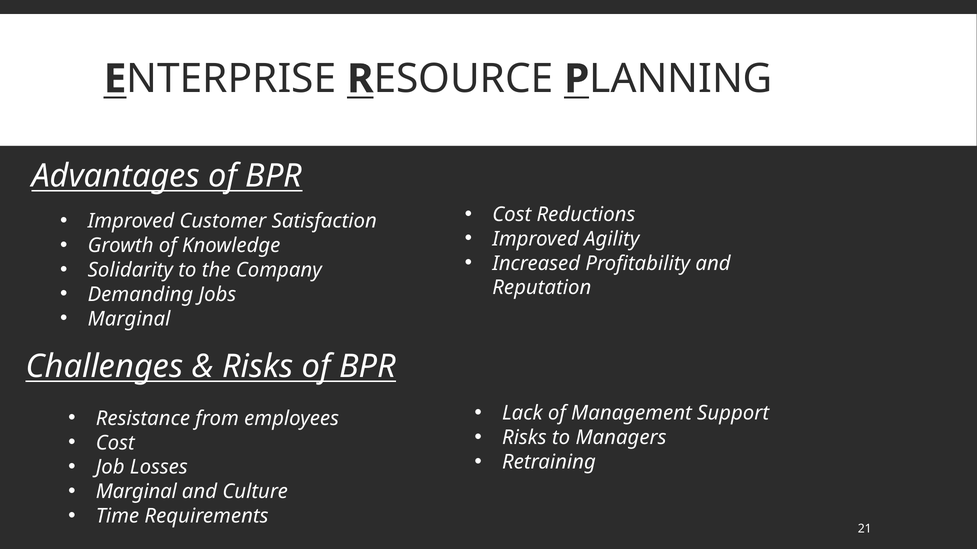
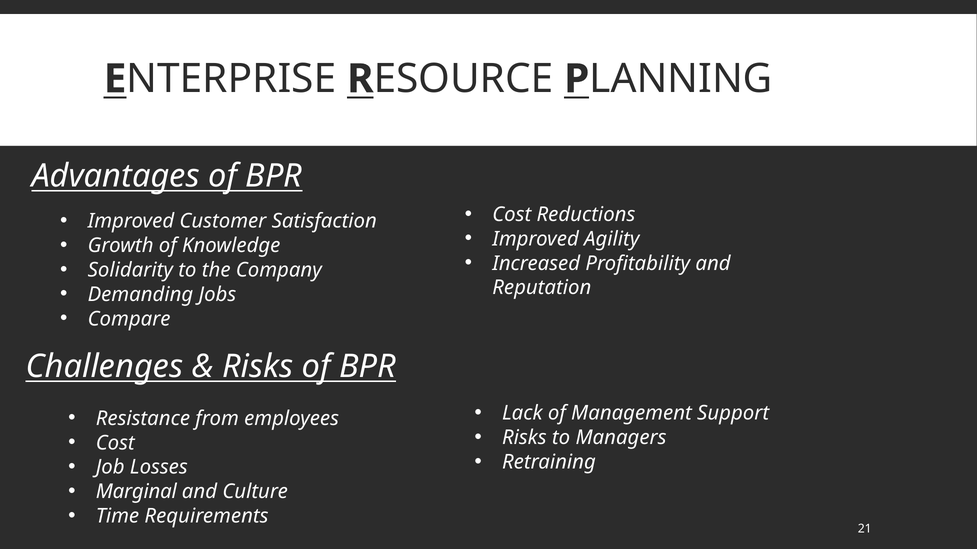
Marginal at (129, 319): Marginal -> Compare
